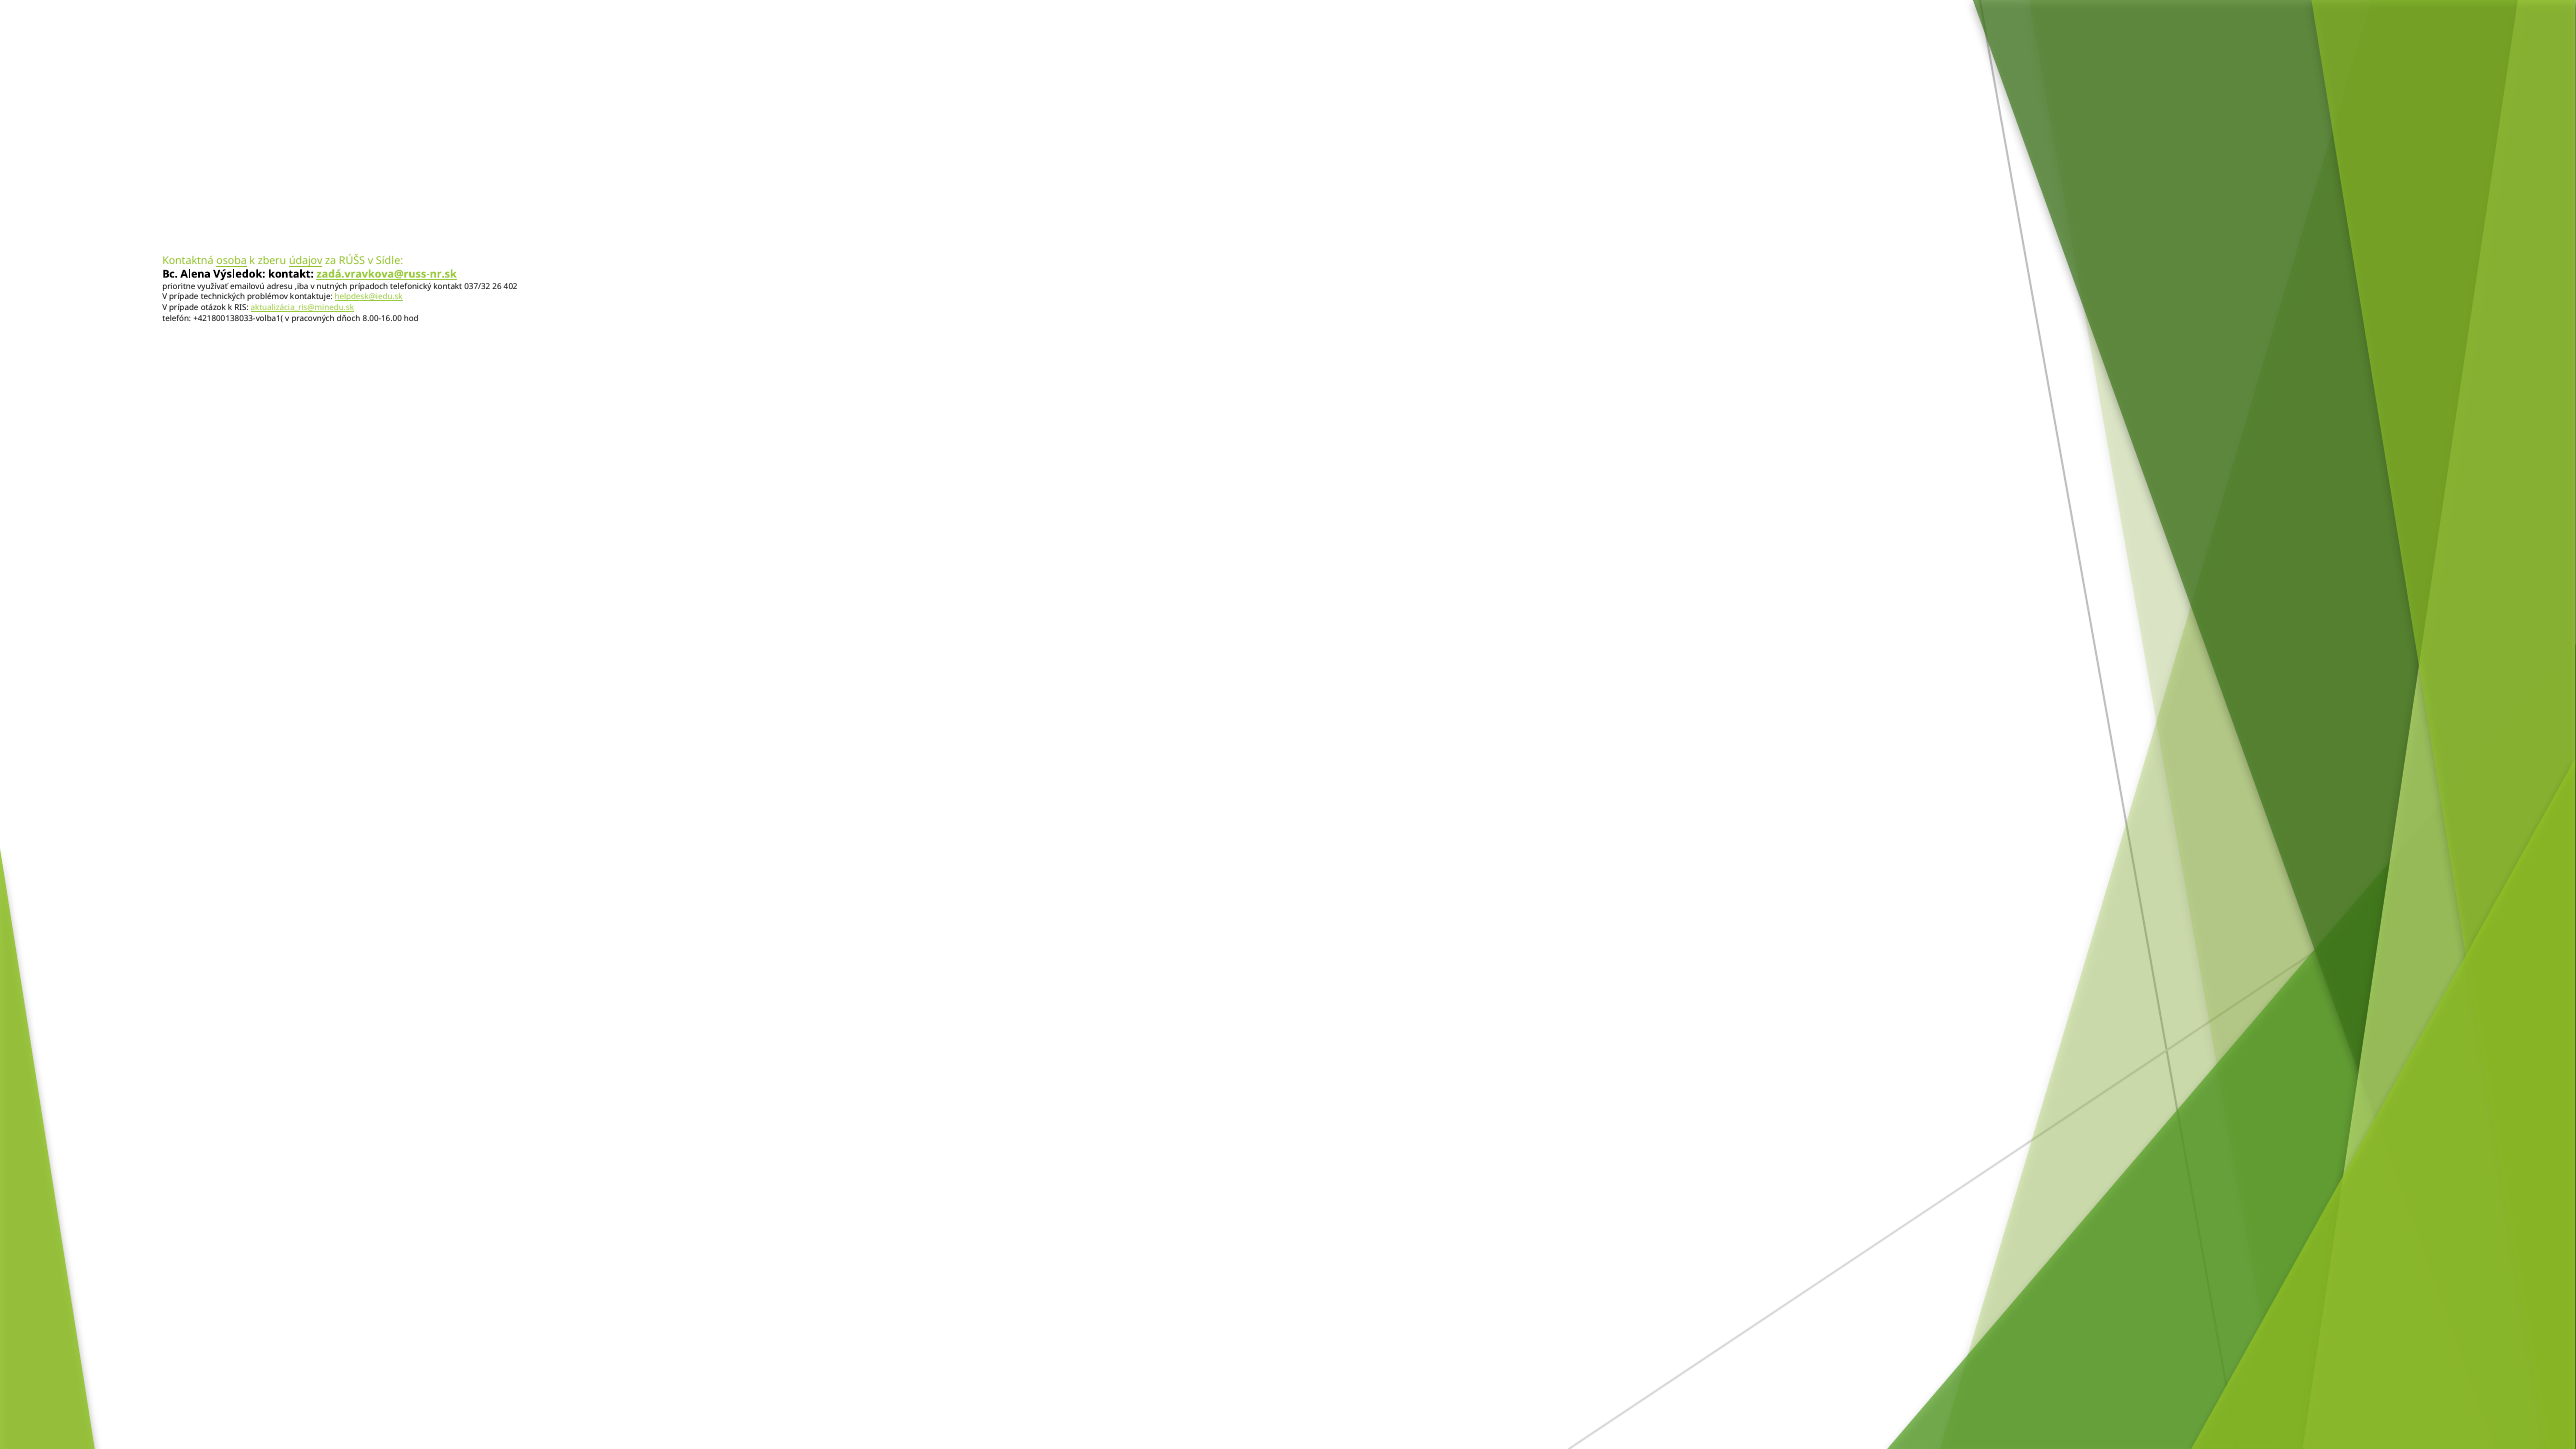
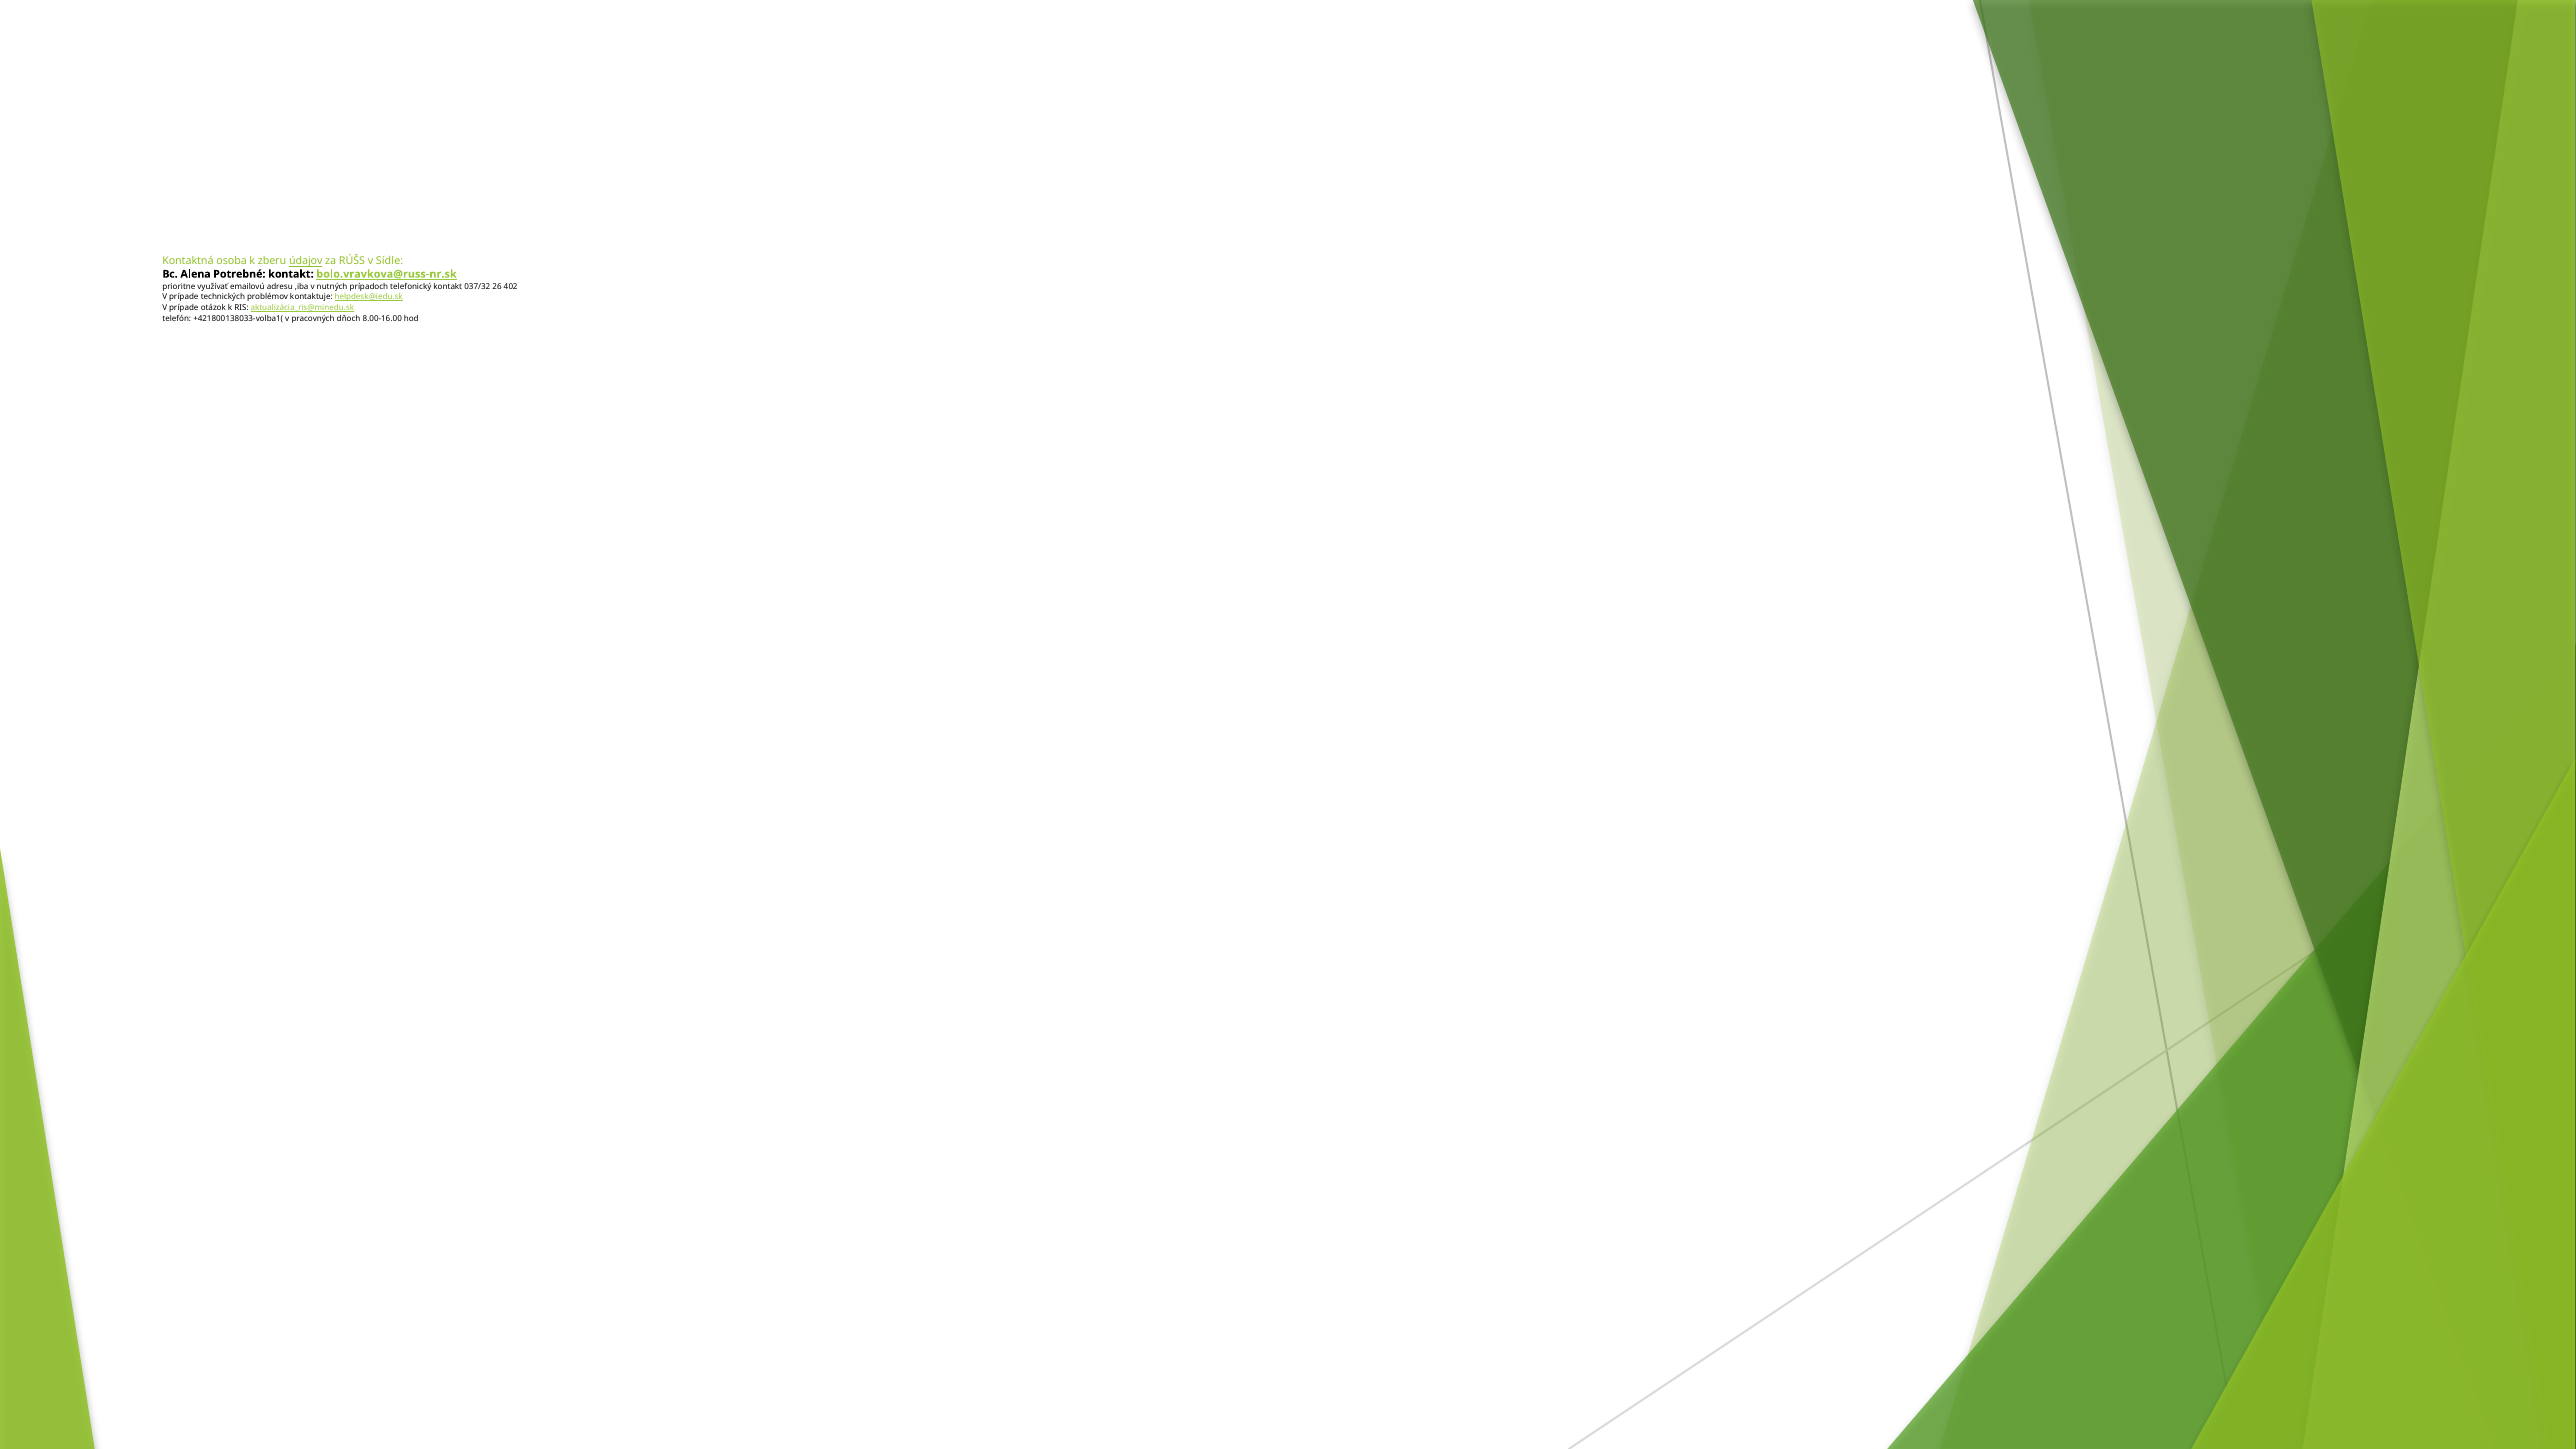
osoba underline: present -> none
Výsledok: Výsledok -> Potrebné
zadá.vravkova@russ-nr.sk: zadá.vravkova@russ-nr.sk -> bolo.vravkova@russ-nr.sk
